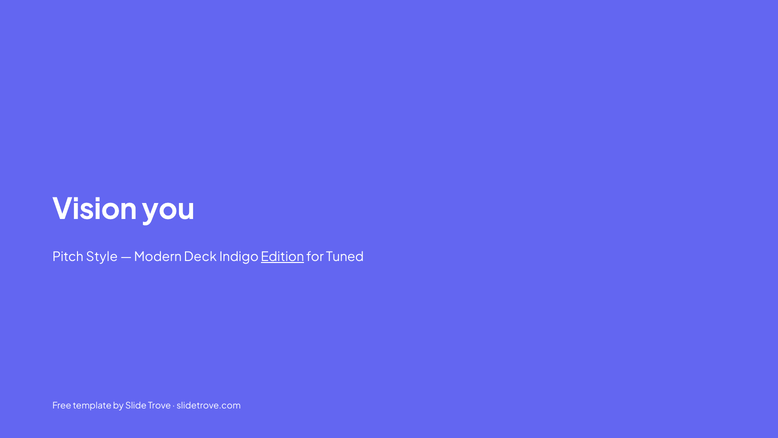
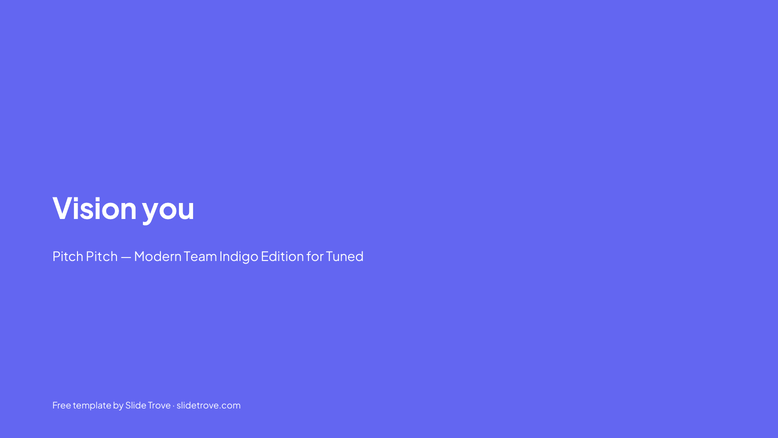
Pitch Style: Style -> Pitch
Deck: Deck -> Team
Edition underline: present -> none
